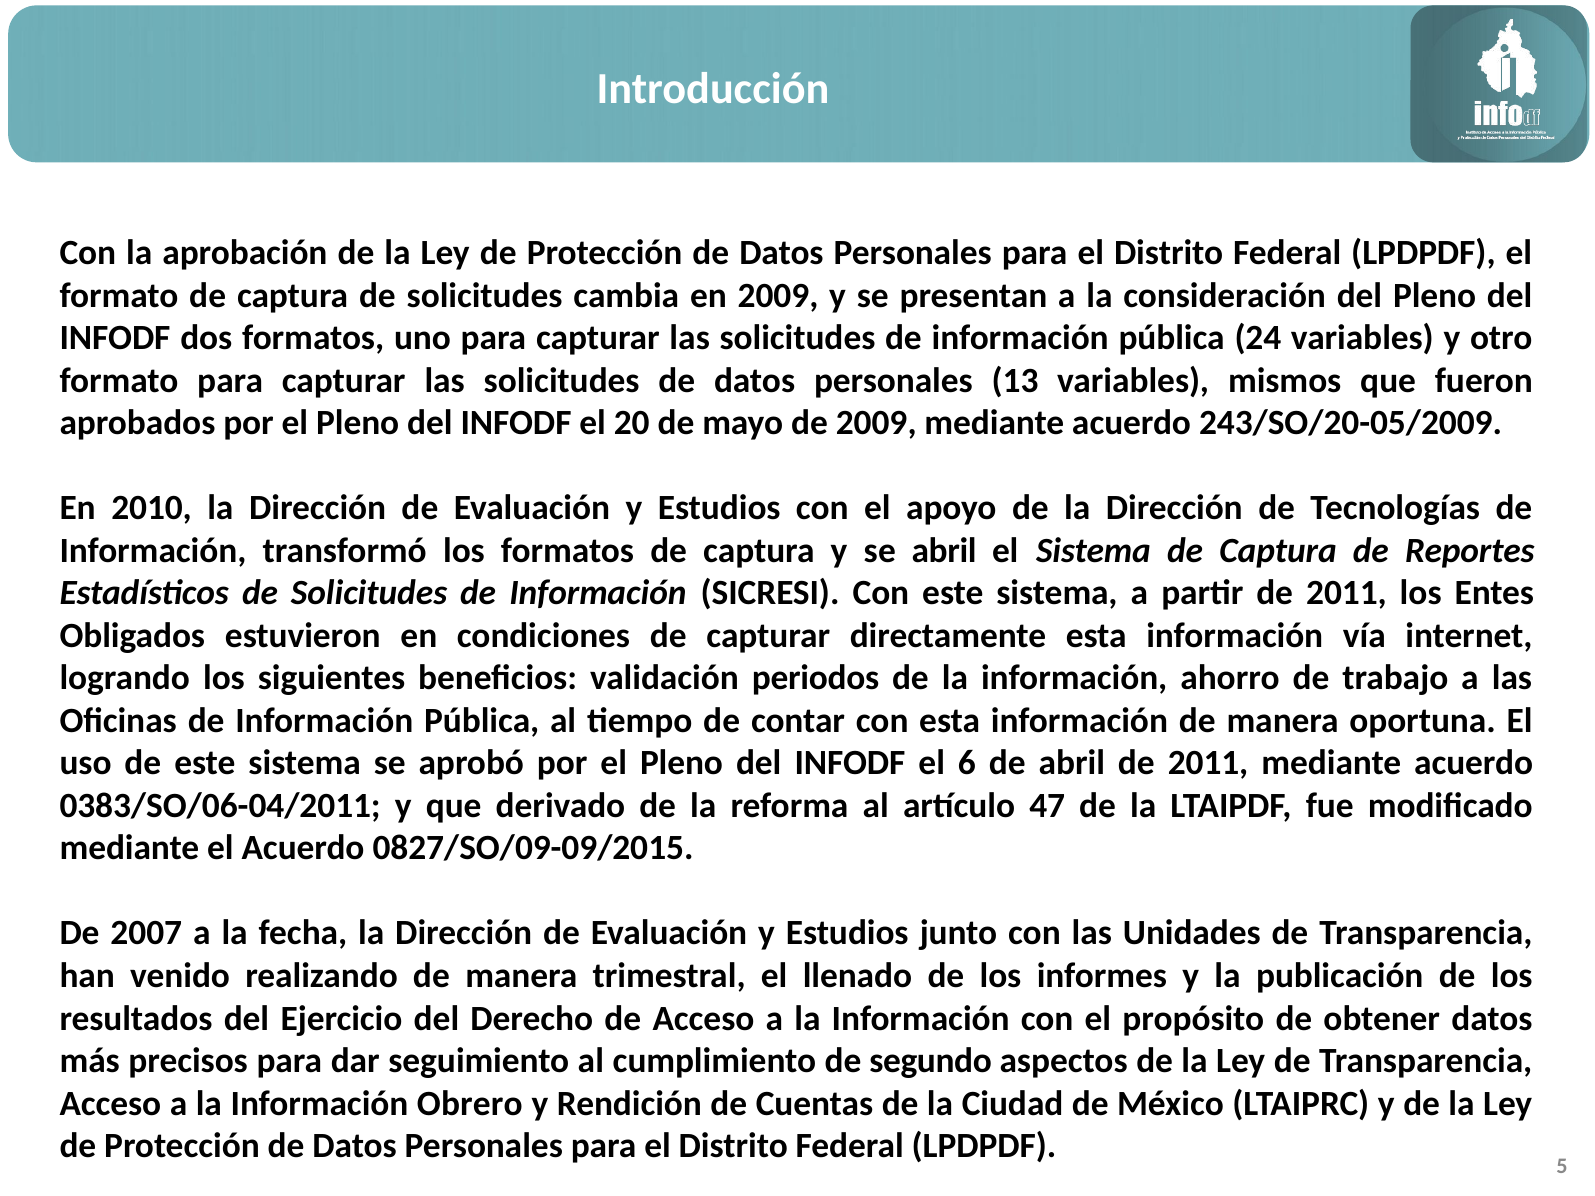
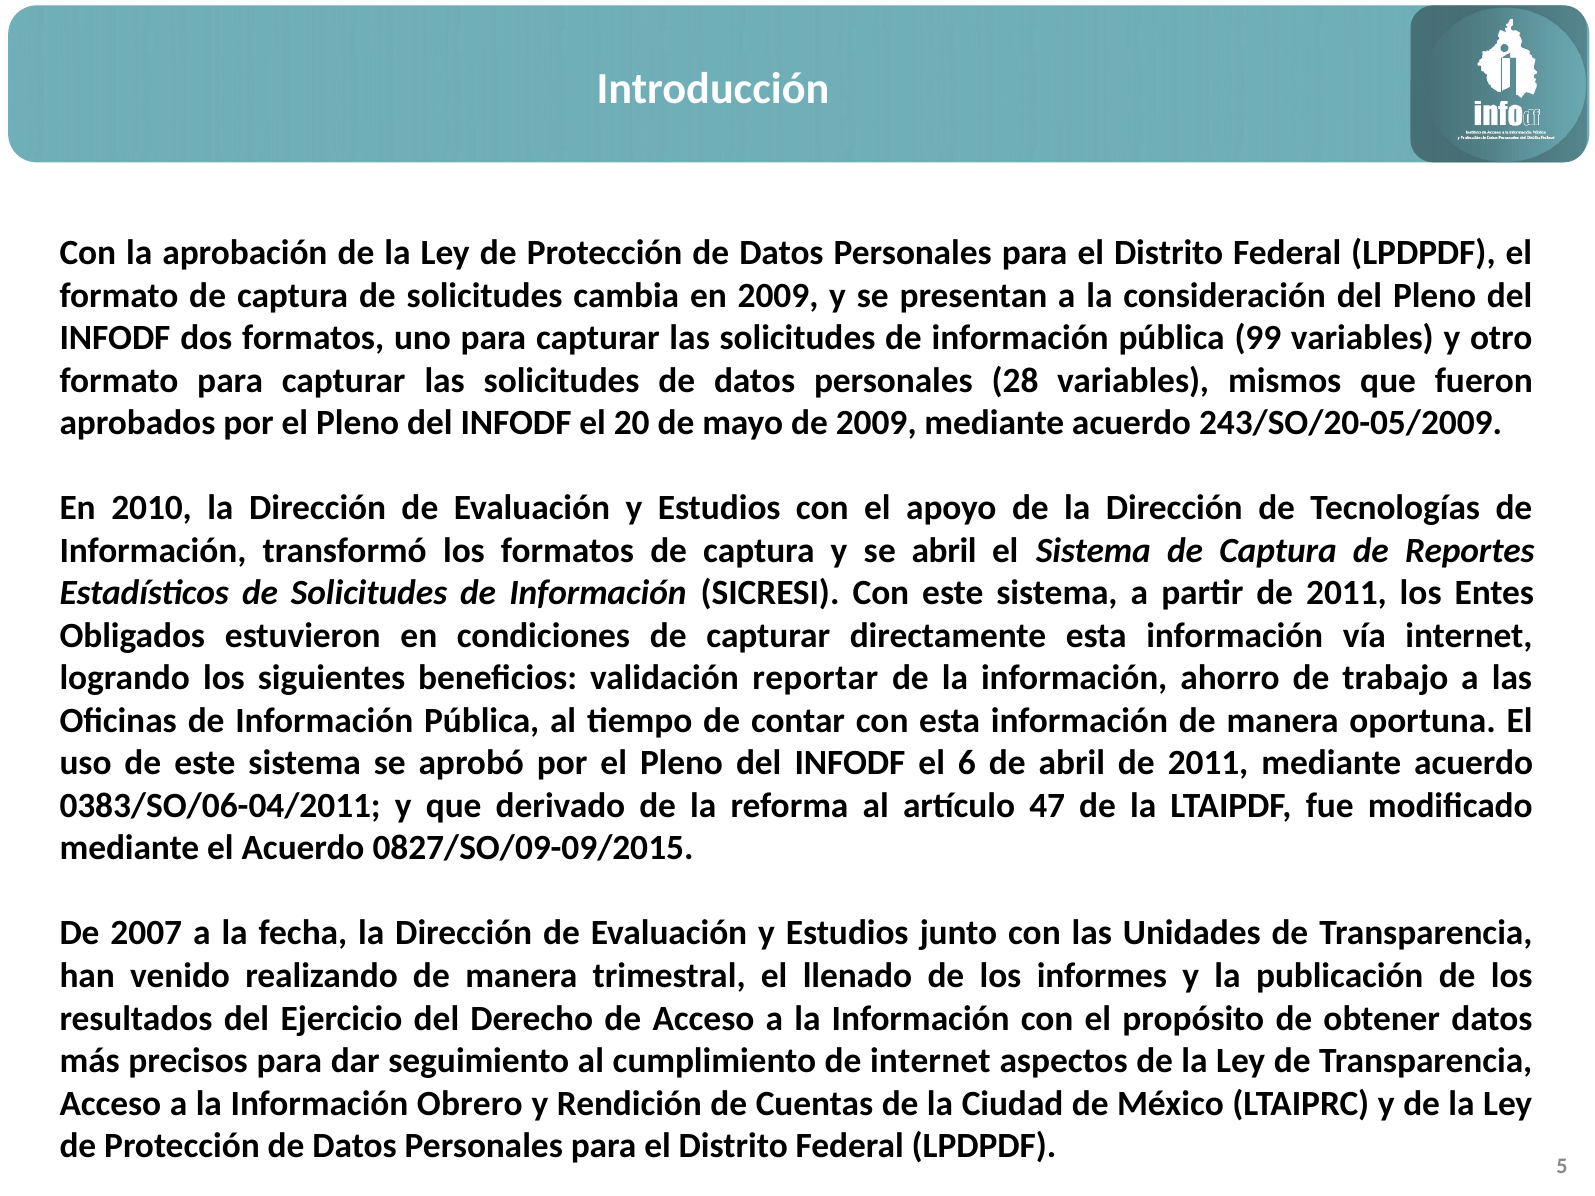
24: 24 -> 99
13: 13 -> 28
periodos: periodos -> reportar
de segundo: segundo -> internet
